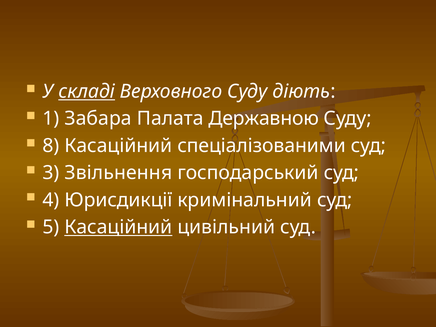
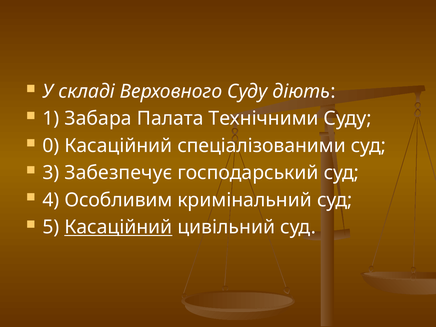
складі underline: present -> none
Державною: Державною -> Технічними
8: 8 -> 0
Звільнення: Звільнення -> Забезпечує
Юрисдикції: Юрисдикції -> Особливим
